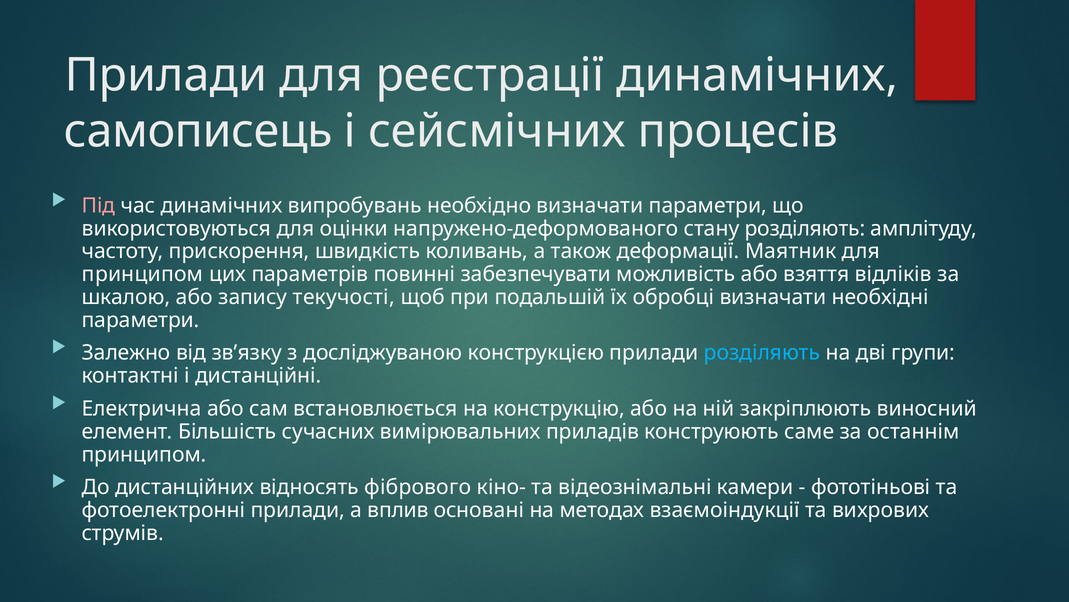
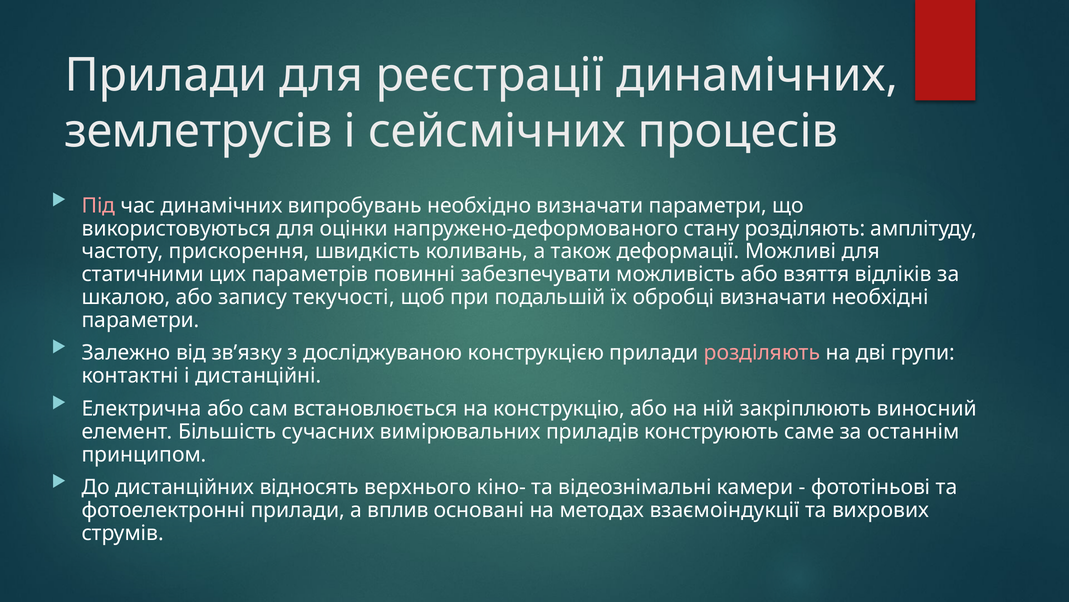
самописець: самописець -> землетрусів
Маятник: Маятник -> Можливі
принципом at (143, 274): принципом -> статичними
розділяють at (762, 353) colour: light blue -> pink
фібрового: фібрового -> верхнього
